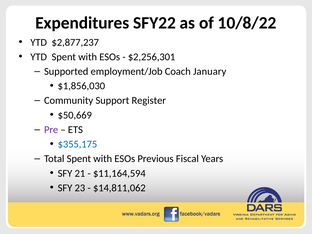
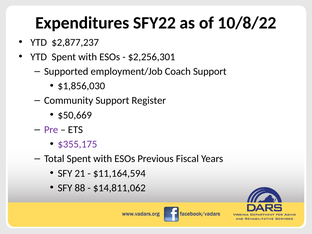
Coach January: January -> Support
$355,175 colour: blue -> purple
23: 23 -> 88
